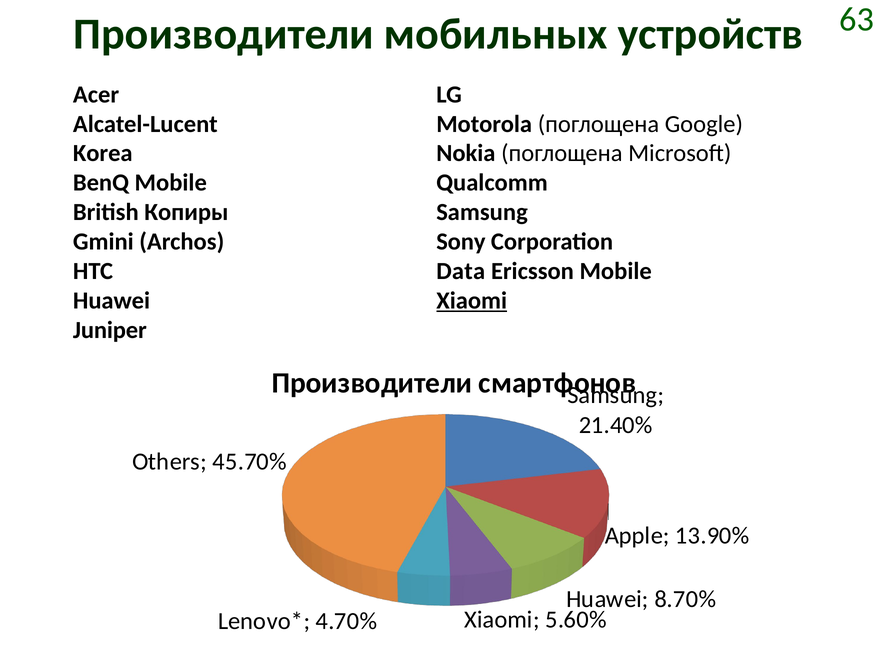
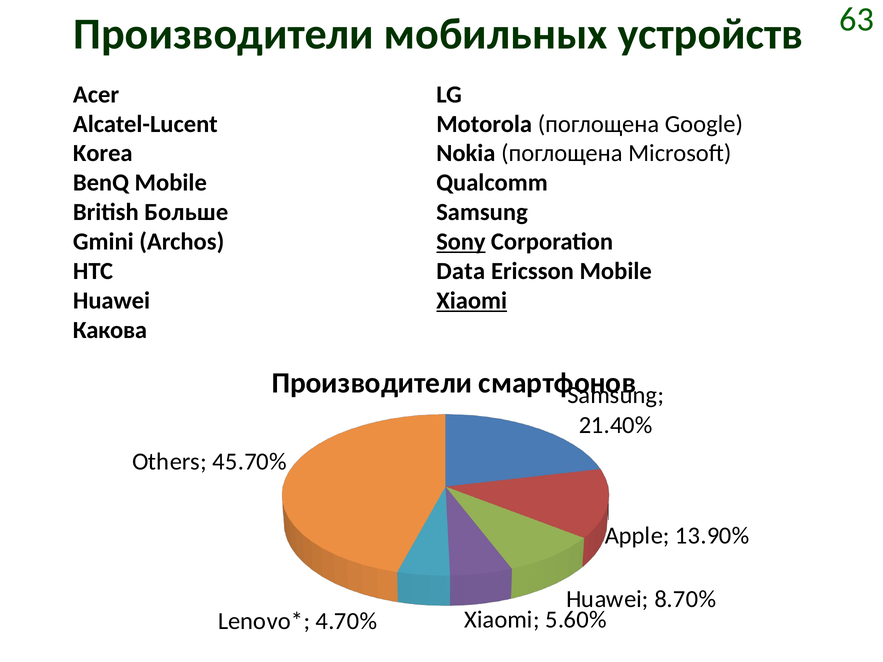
Копиры: Копиры -> Больше
Sony underline: none -> present
Juniper: Juniper -> Какова
